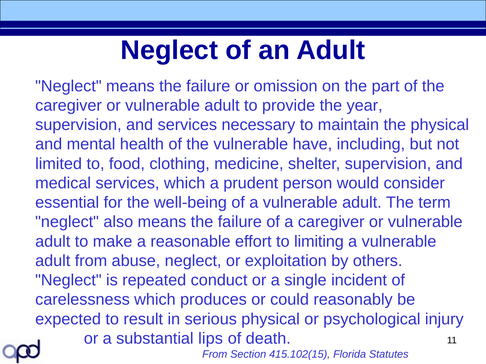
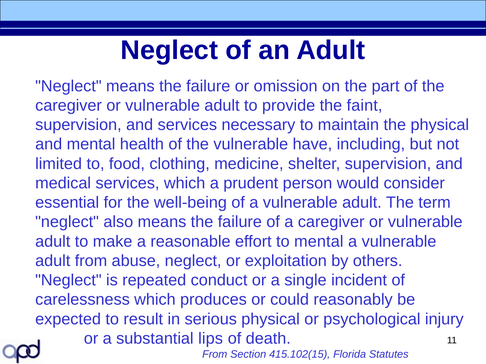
year: year -> faint
to limiting: limiting -> mental
